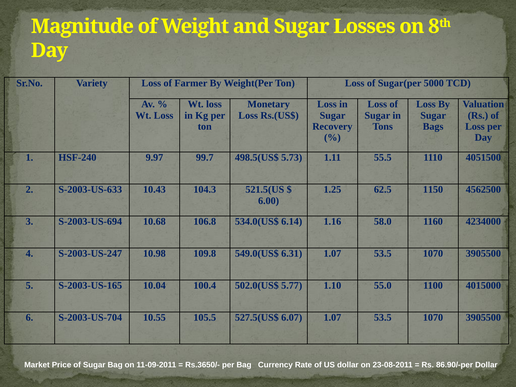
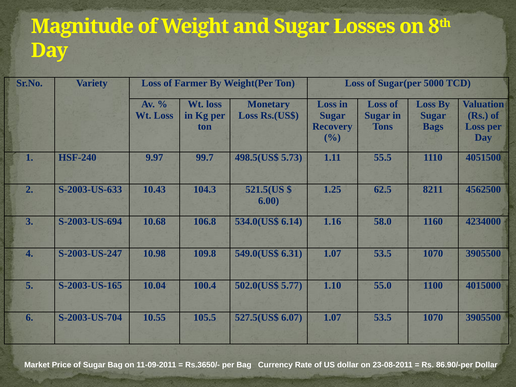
1150: 1150 -> 8211
